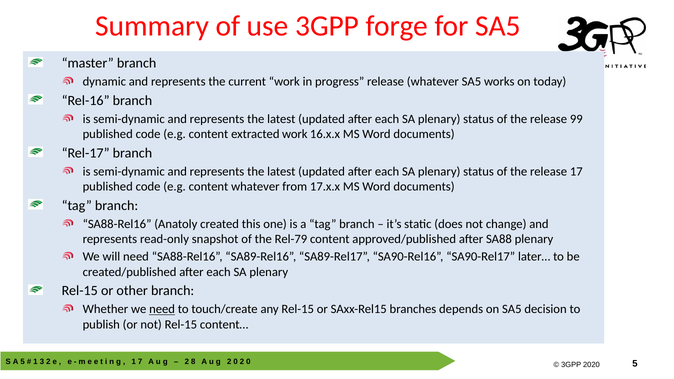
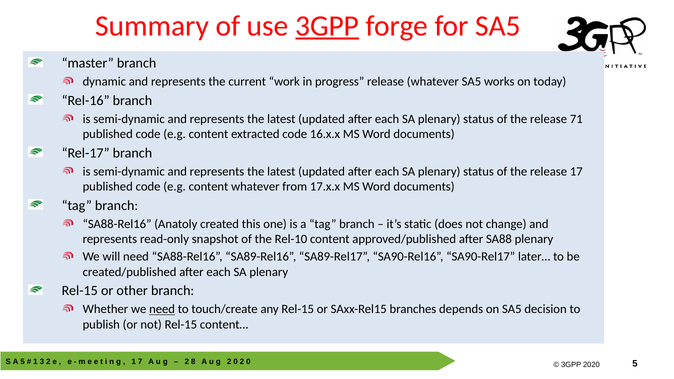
3GPP at (327, 26) underline: none -> present
99: 99 -> 71
extracted work: work -> code
Rel-79: Rel-79 -> Rel-10
